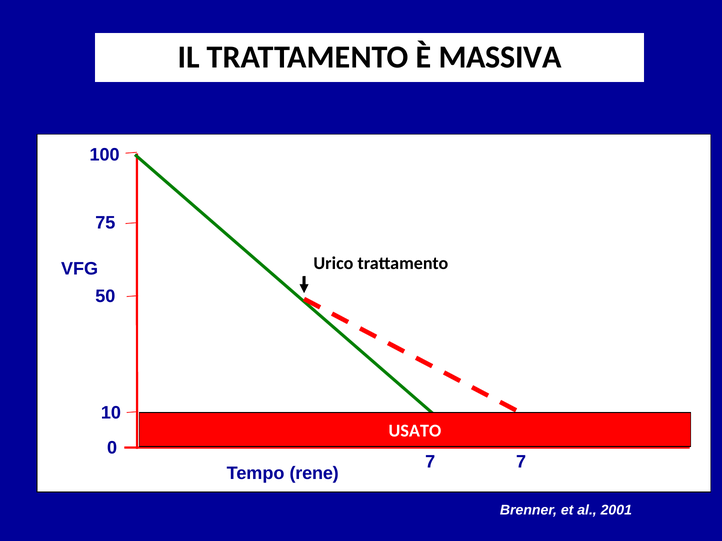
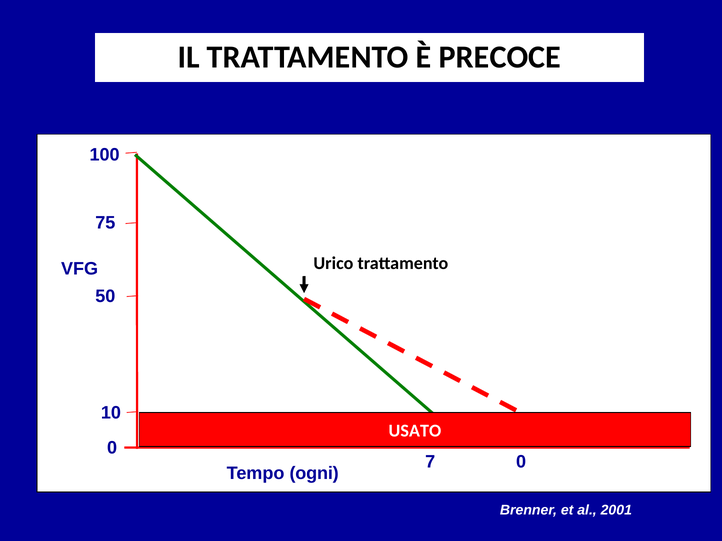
MASSIVA: MASSIVA -> PRECOCE
7 7: 7 -> 0
rene: rene -> ogni
